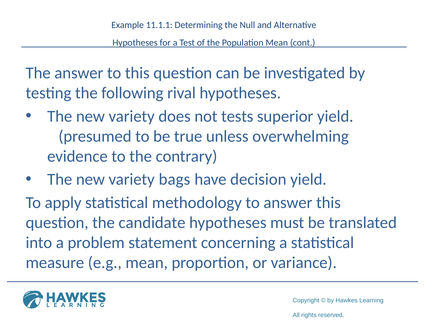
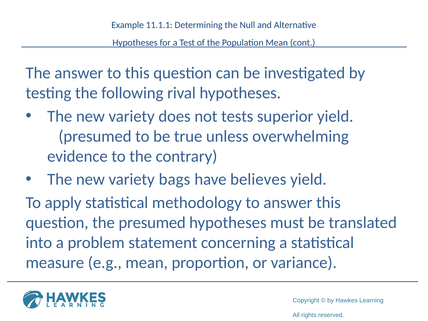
decision: decision -> believes
the candidate: candidate -> presumed
